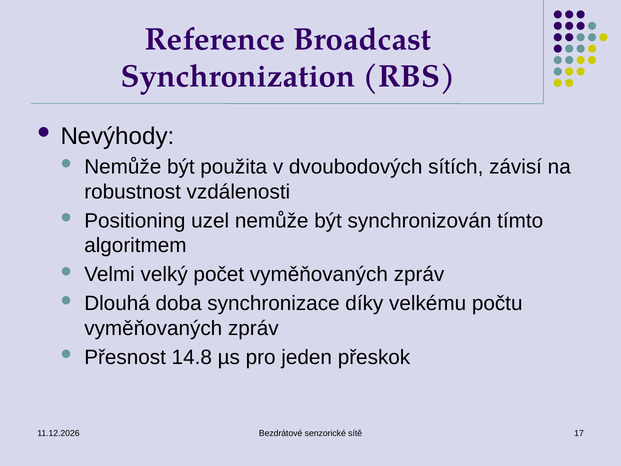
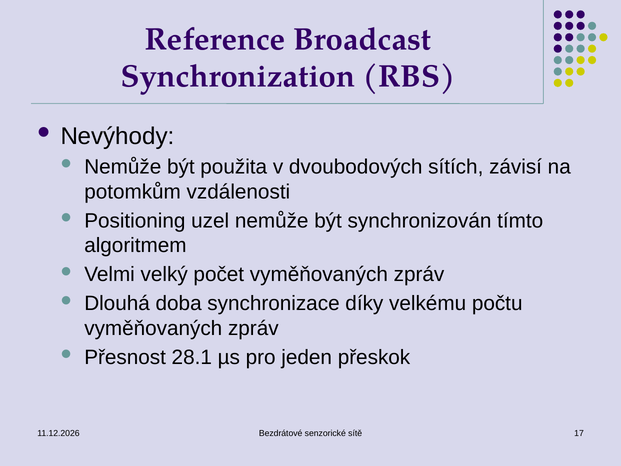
robustnost: robustnost -> potomkům
14.8: 14.8 -> 28.1
